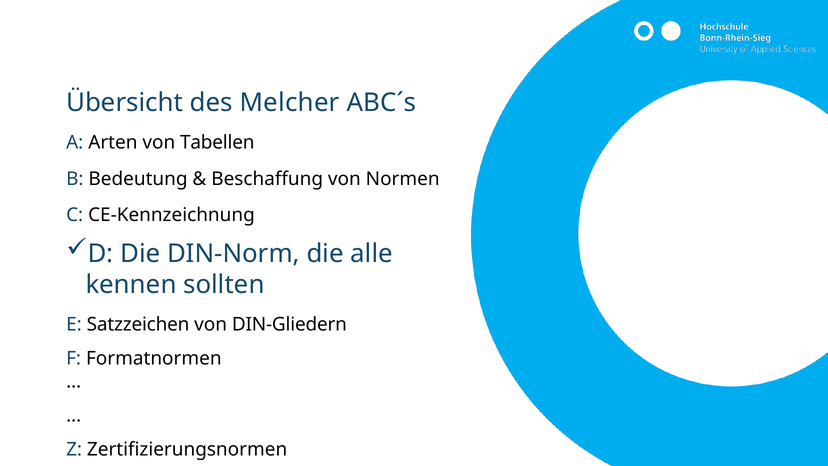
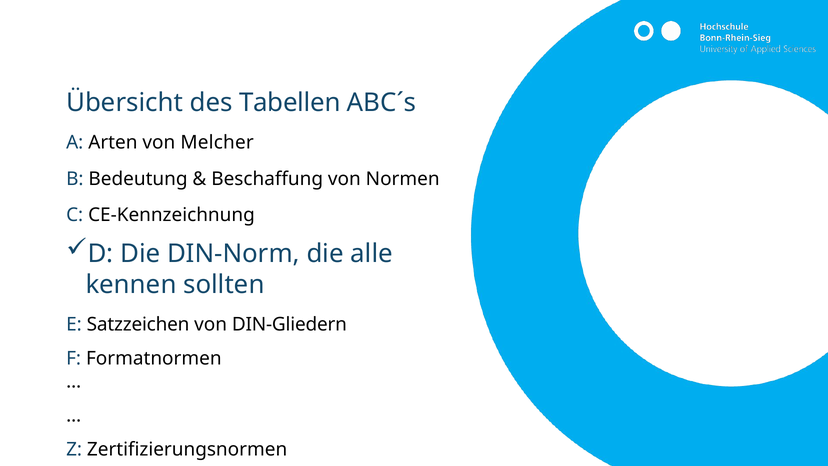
Melcher: Melcher -> Tabellen
Tabellen: Tabellen -> Melcher
